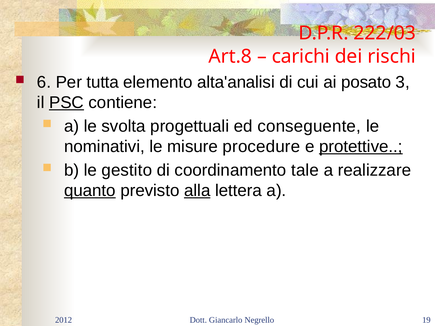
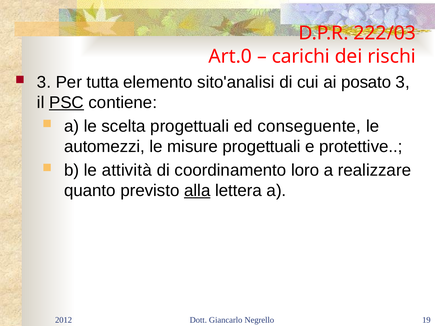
Art.8: Art.8 -> Art.0
6 at (44, 82): 6 -> 3
alta'analisi: alta'analisi -> sito'analisi
svolta: svolta -> scelta
nominativi: nominativi -> automezzi
misure procedure: procedure -> progettuali
protettive underline: present -> none
gestito: gestito -> attività
tale: tale -> loro
quanto underline: present -> none
